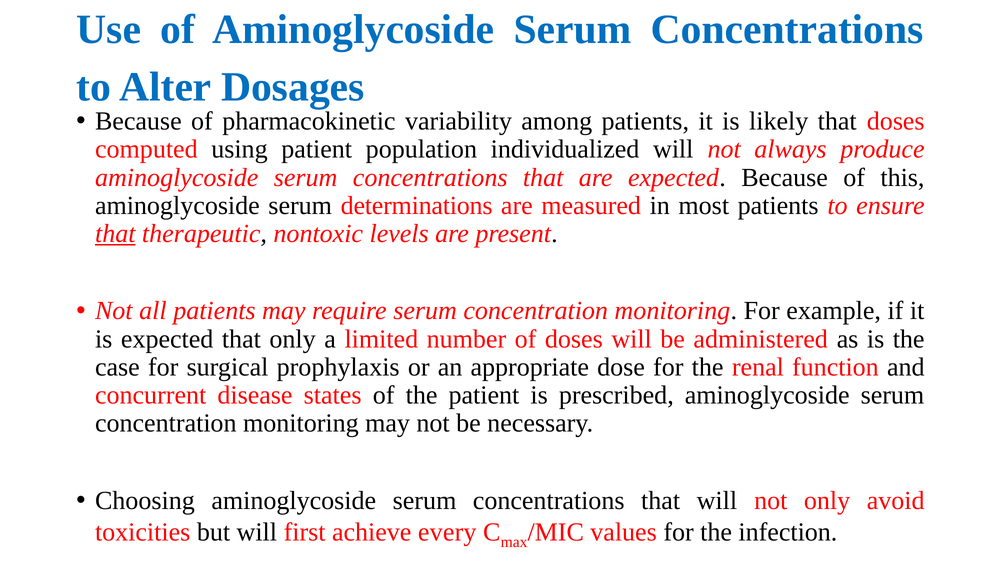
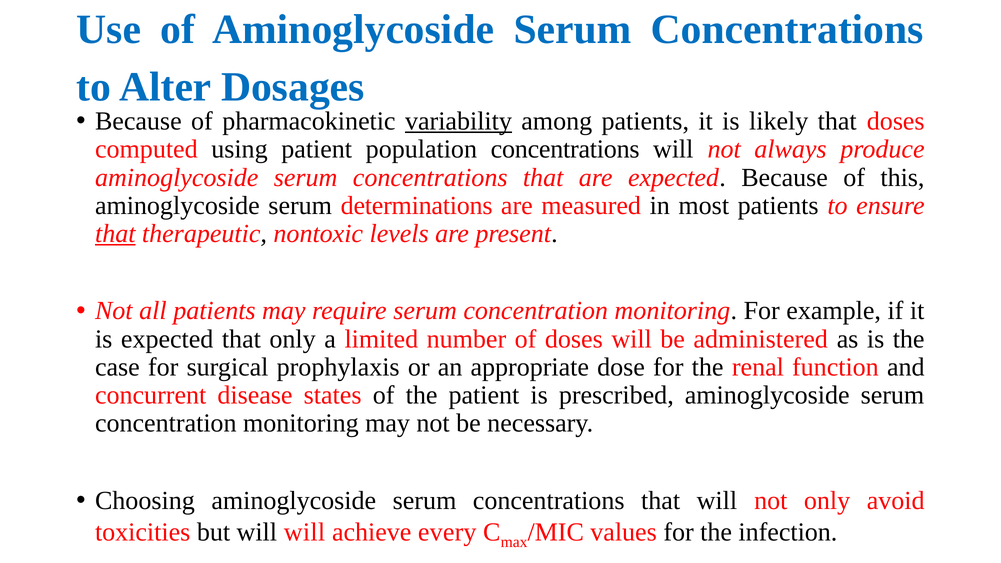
variability underline: none -> present
population individualized: individualized -> concentrations
will first: first -> will
